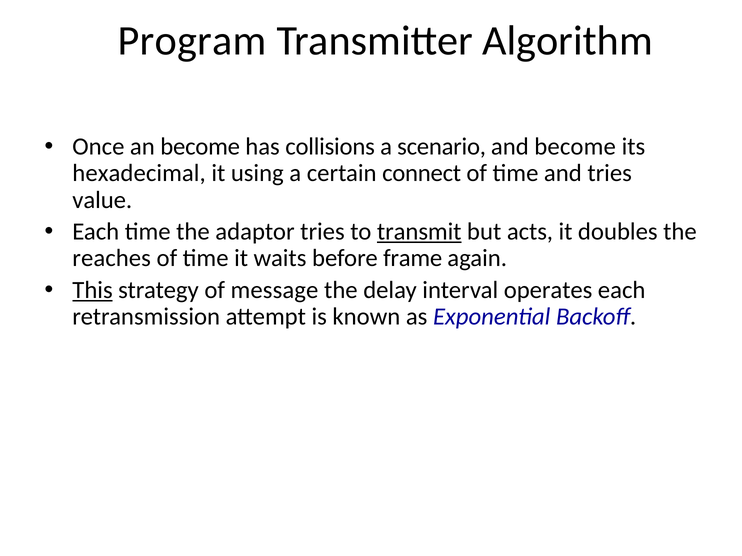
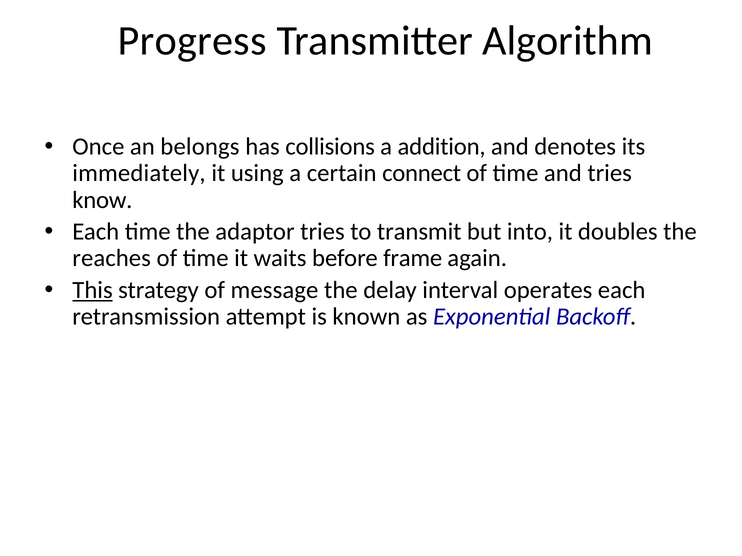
Program: Program -> Progress
an become: become -> belongs
scenario: scenario -> addition
and become: become -> denotes
hexadecimal: hexadecimal -> immediately
value: value -> know
transmit underline: present -> none
acts: acts -> into
